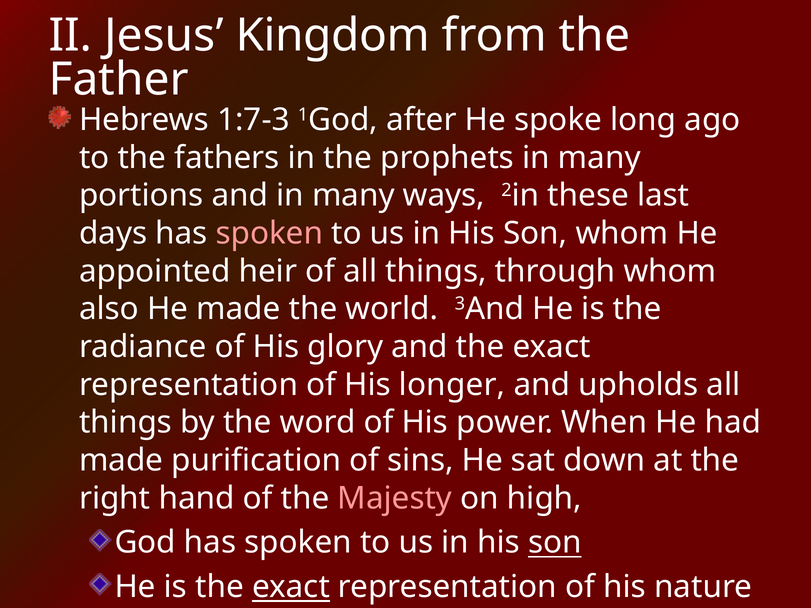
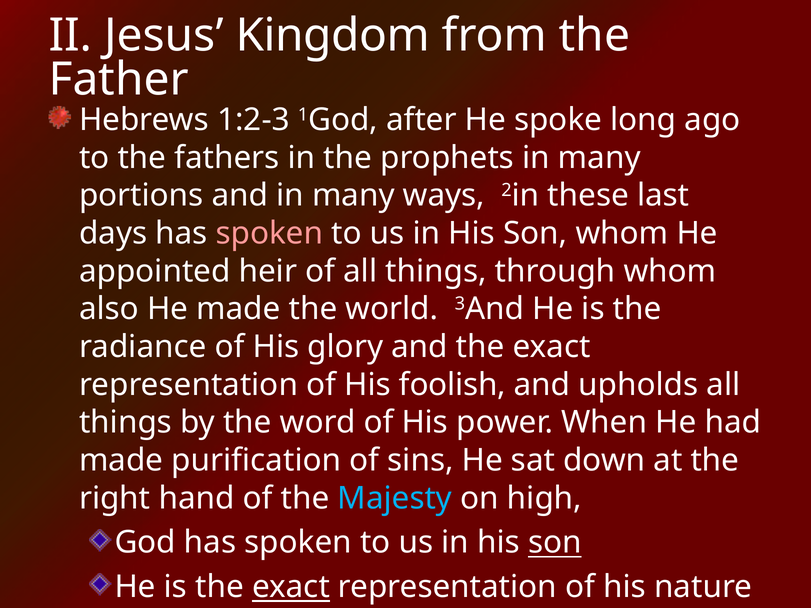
1:7-3: 1:7-3 -> 1:2-3
longer: longer -> foolish
Majesty colour: pink -> light blue
